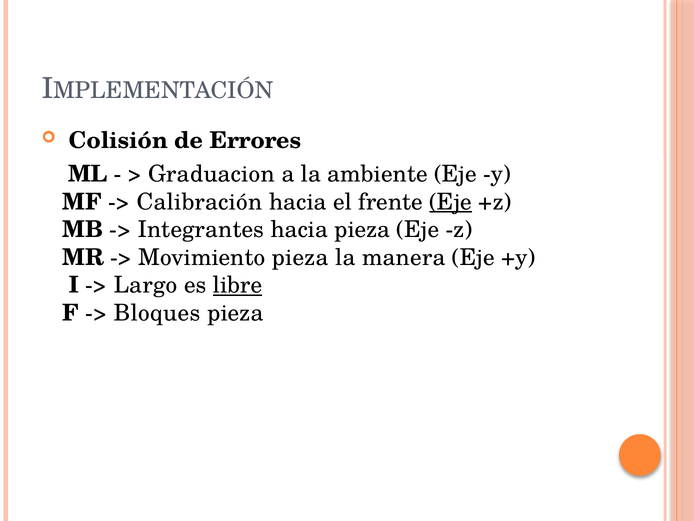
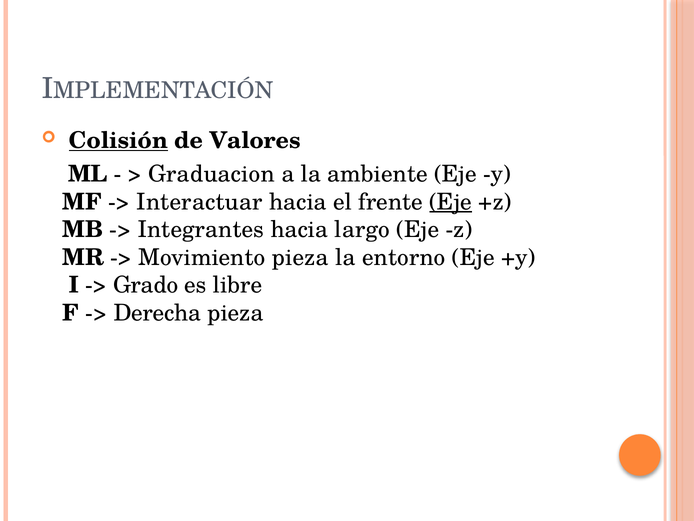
Colisión underline: none -> present
Errores: Errores -> Valores
Calibración: Calibración -> Interactuar
hacia pieza: pieza -> largo
manera: manera -> entorno
Largo: Largo -> Grado
libre underline: present -> none
Bloques: Bloques -> Derecha
